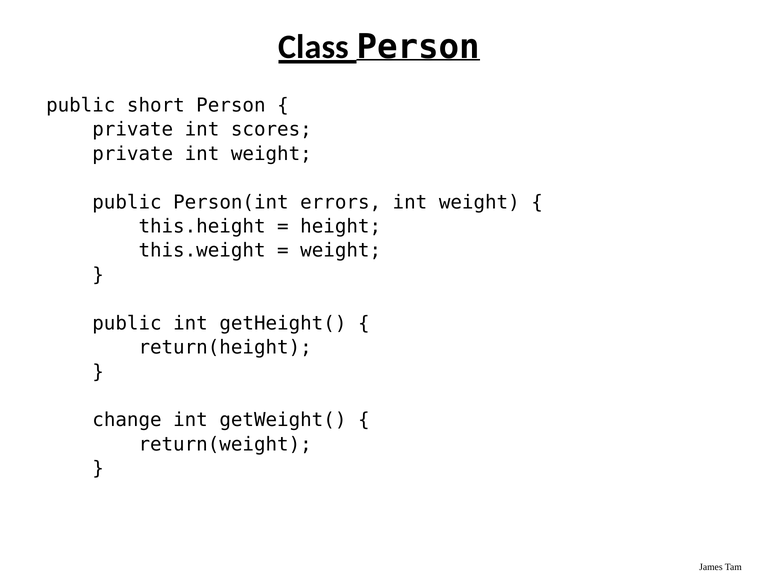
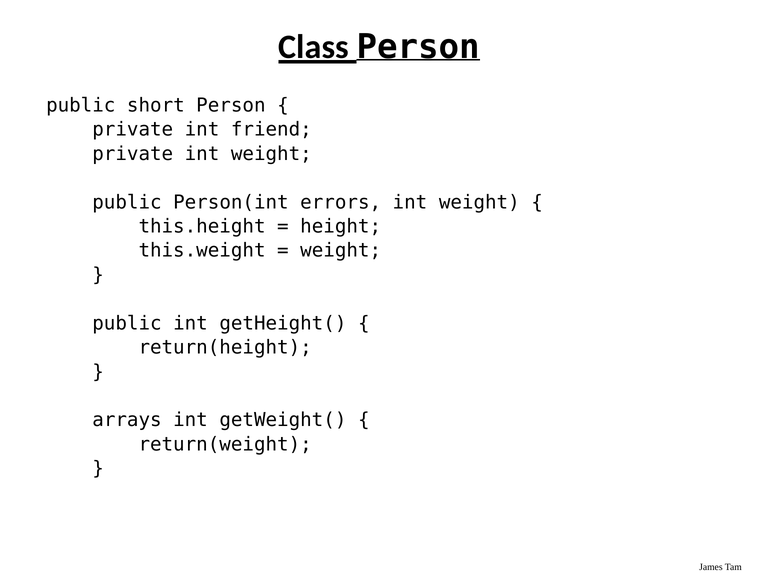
scores: scores -> friend
change: change -> arrays
